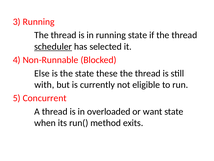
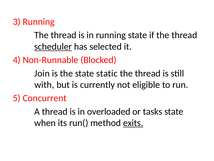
Else: Else -> Join
these: these -> static
want: want -> tasks
exits underline: none -> present
